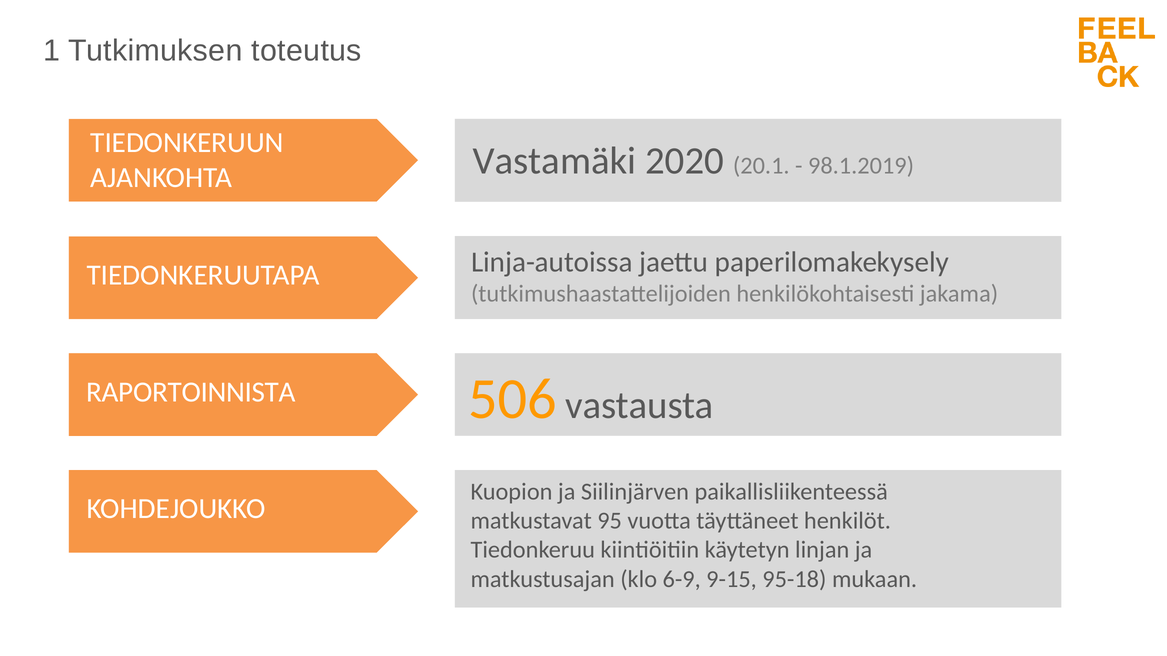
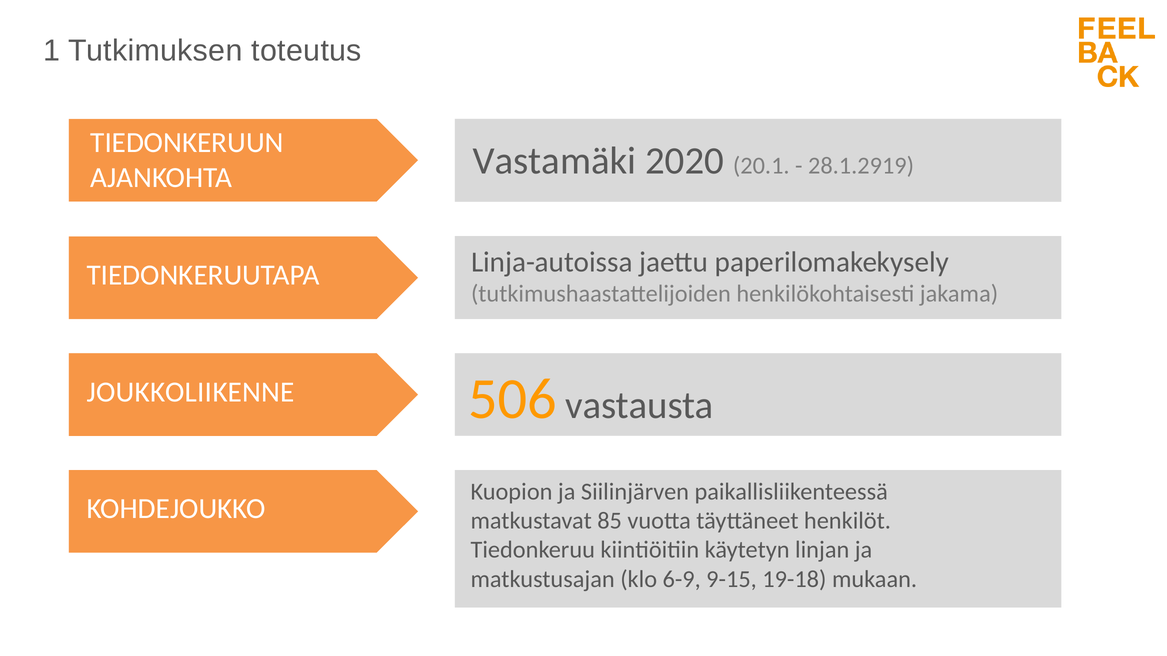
98.1.2019: 98.1.2019 -> 28.1.2919
RAPORTOINNISTA: RAPORTOINNISTA -> JOUKKOLIIKENNE
95: 95 -> 85
95-18: 95-18 -> 19-18
